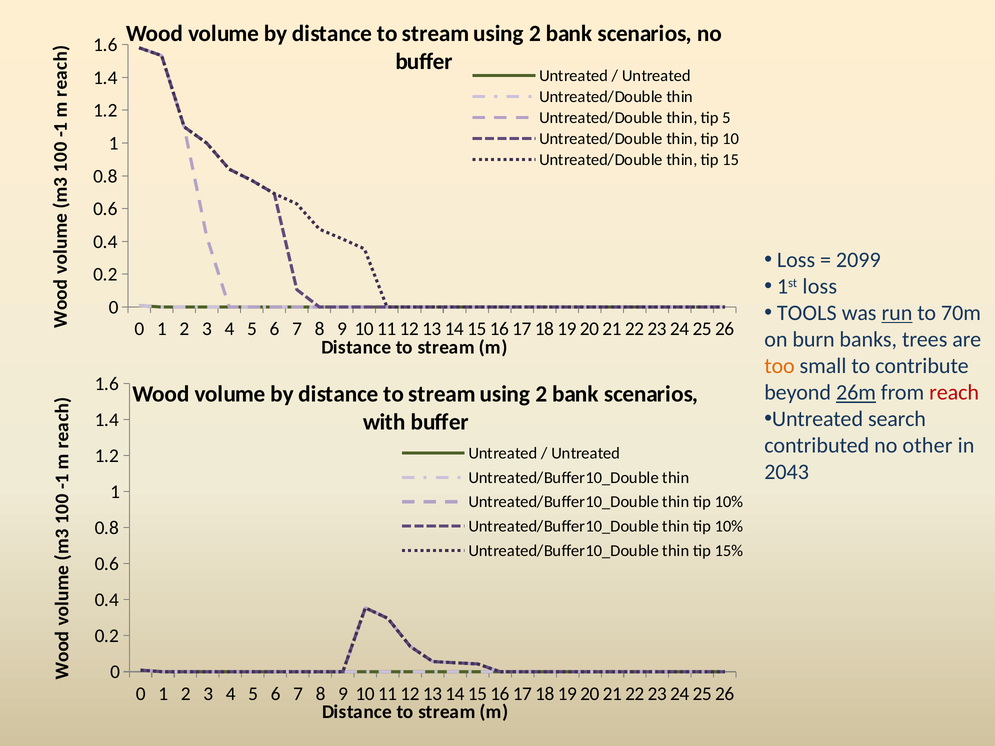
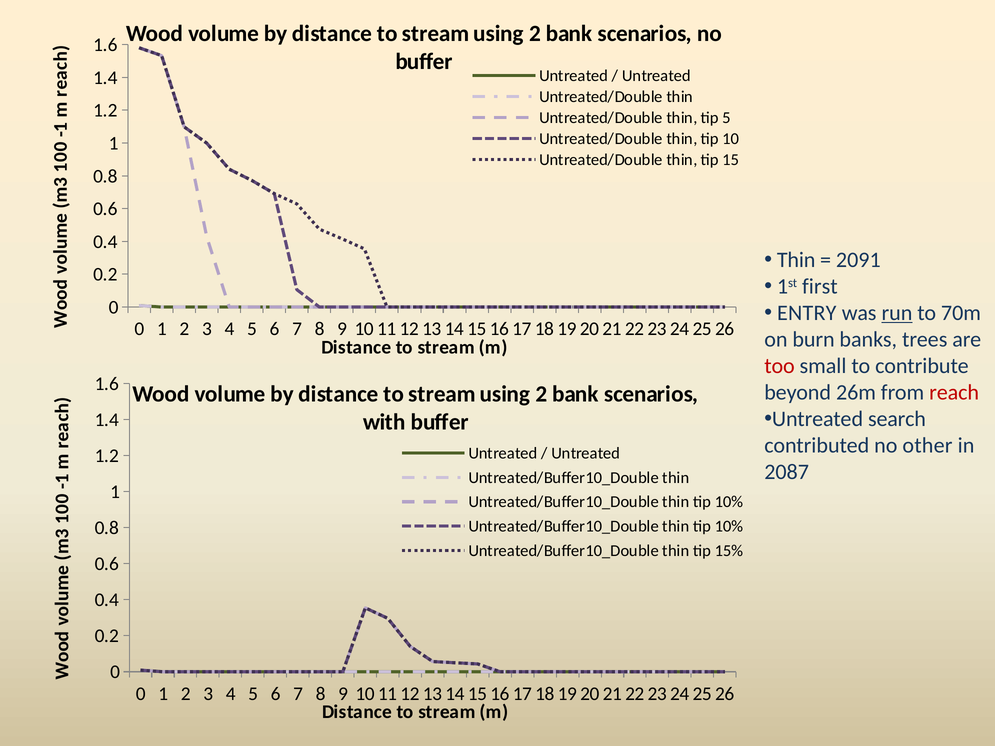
Loss at (796, 260): Loss -> Thin
2099: 2099 -> 2091
1st loss: loss -> first
TOOLS: TOOLS -> ENTRY
too colour: orange -> red
26m underline: present -> none
2043: 2043 -> 2087
